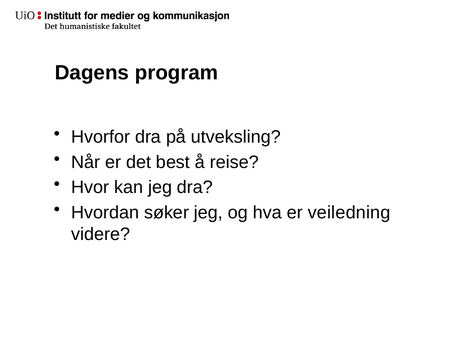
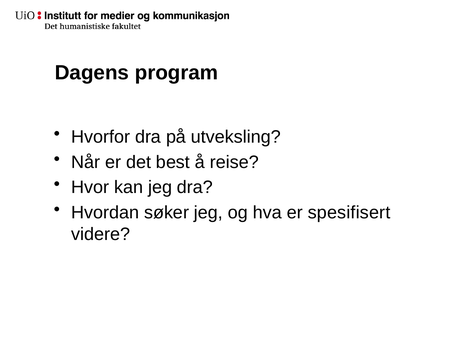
veiledning: veiledning -> spesifisert
